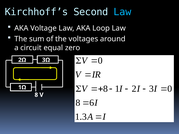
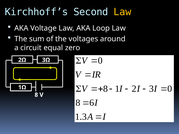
Law at (122, 12) colour: light blue -> yellow
